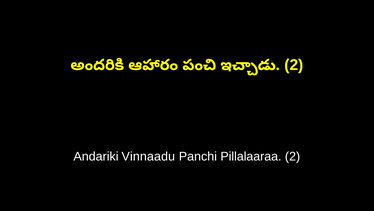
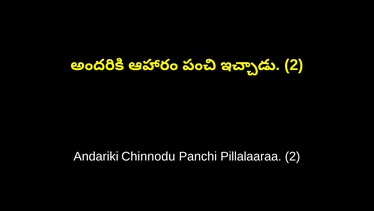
Vinnaadu: Vinnaadu -> Chinnodu
